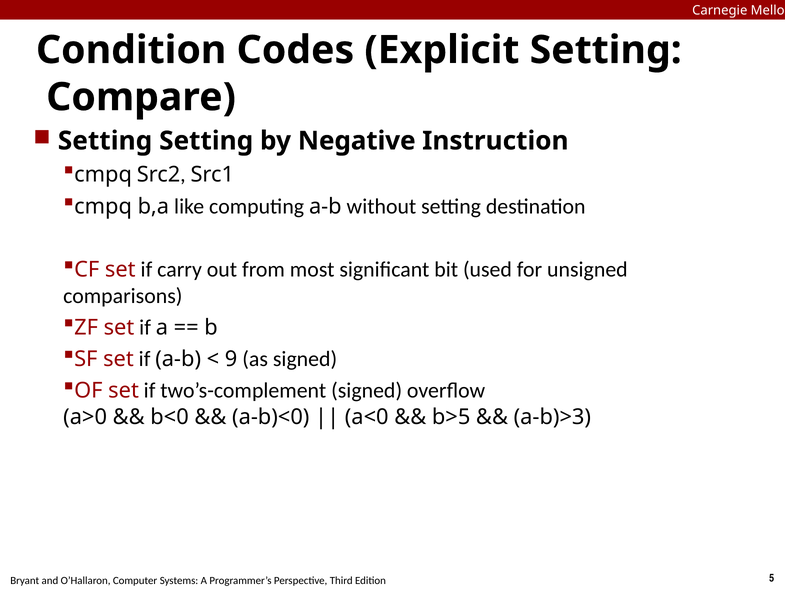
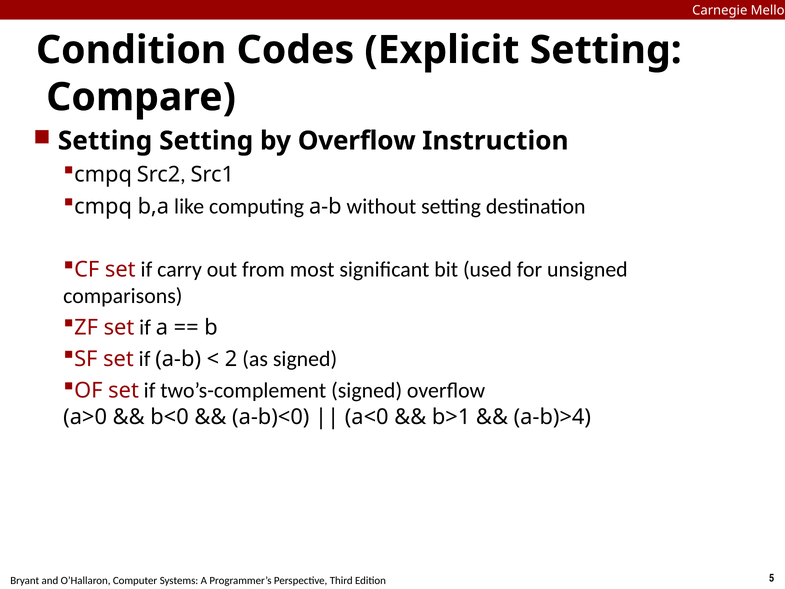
by Negative: Negative -> Overflow
9: 9 -> 2
b>5: b>5 -> b>1
a-b)>3: a-b)>3 -> a-b)>4
